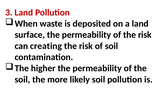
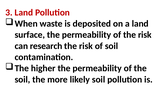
creating: creating -> research
